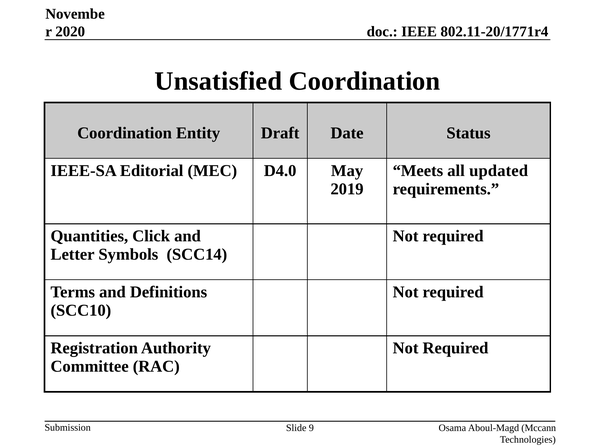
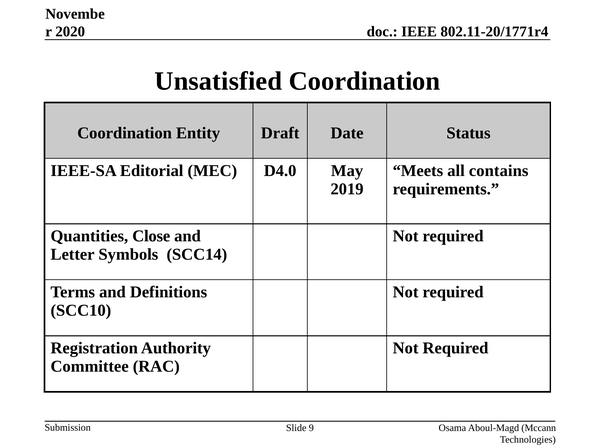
updated: updated -> contains
Click: Click -> Close
